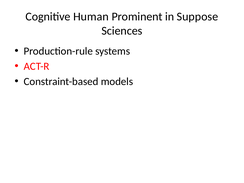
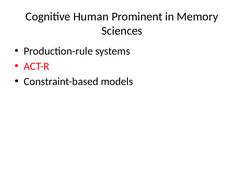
Suppose: Suppose -> Memory
